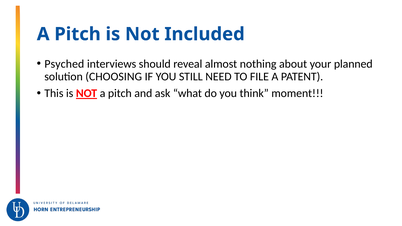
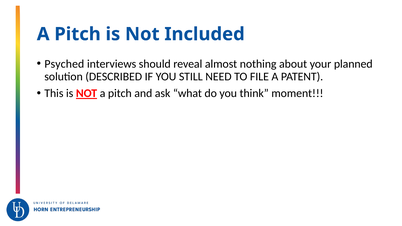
CHOOSING: CHOOSING -> DESCRIBED
